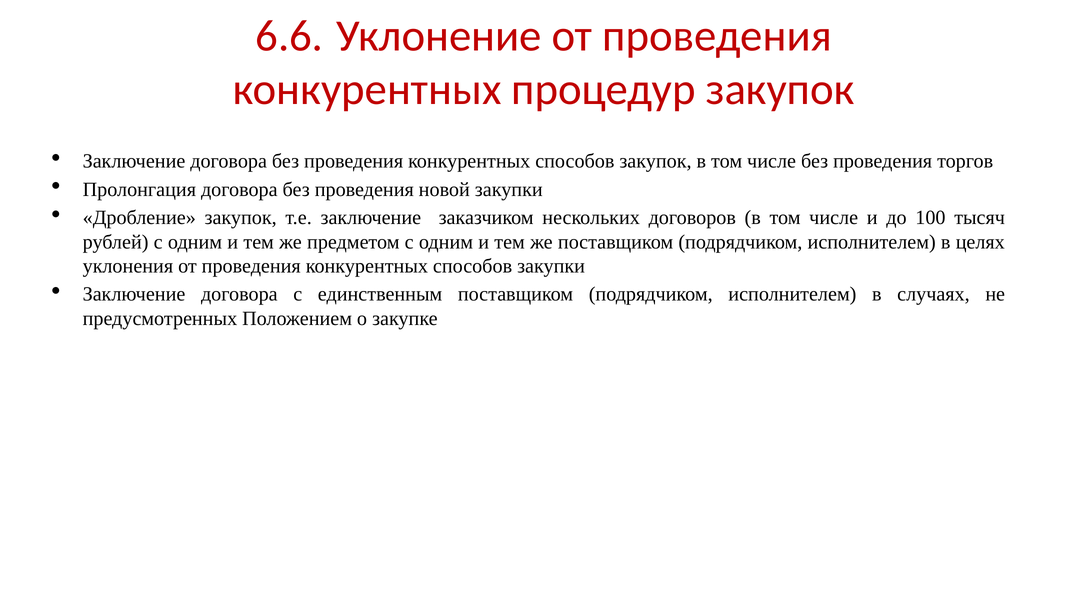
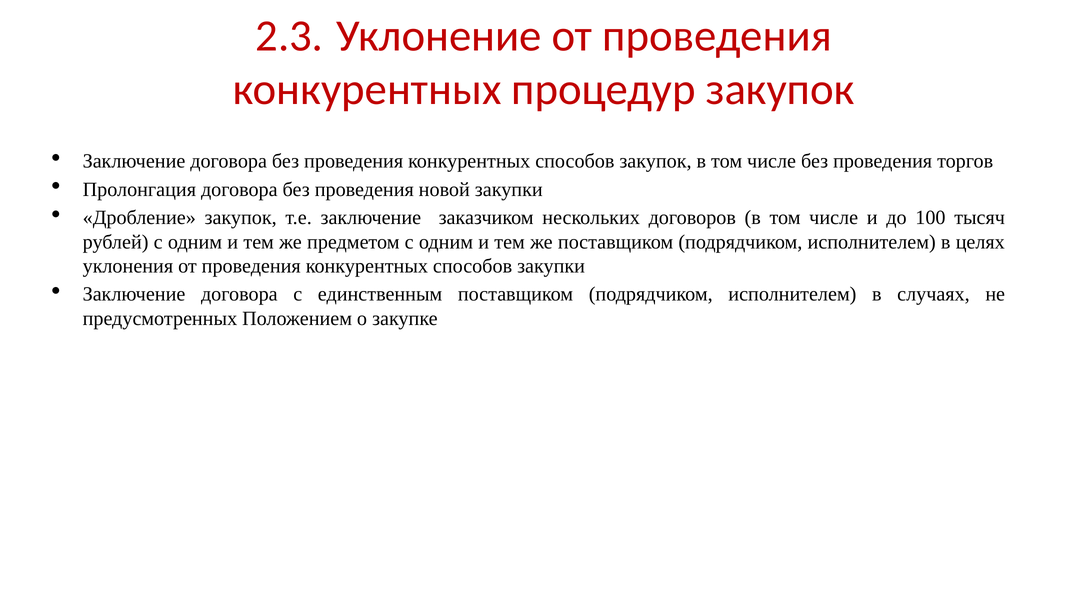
6.6: 6.6 -> 2.3
